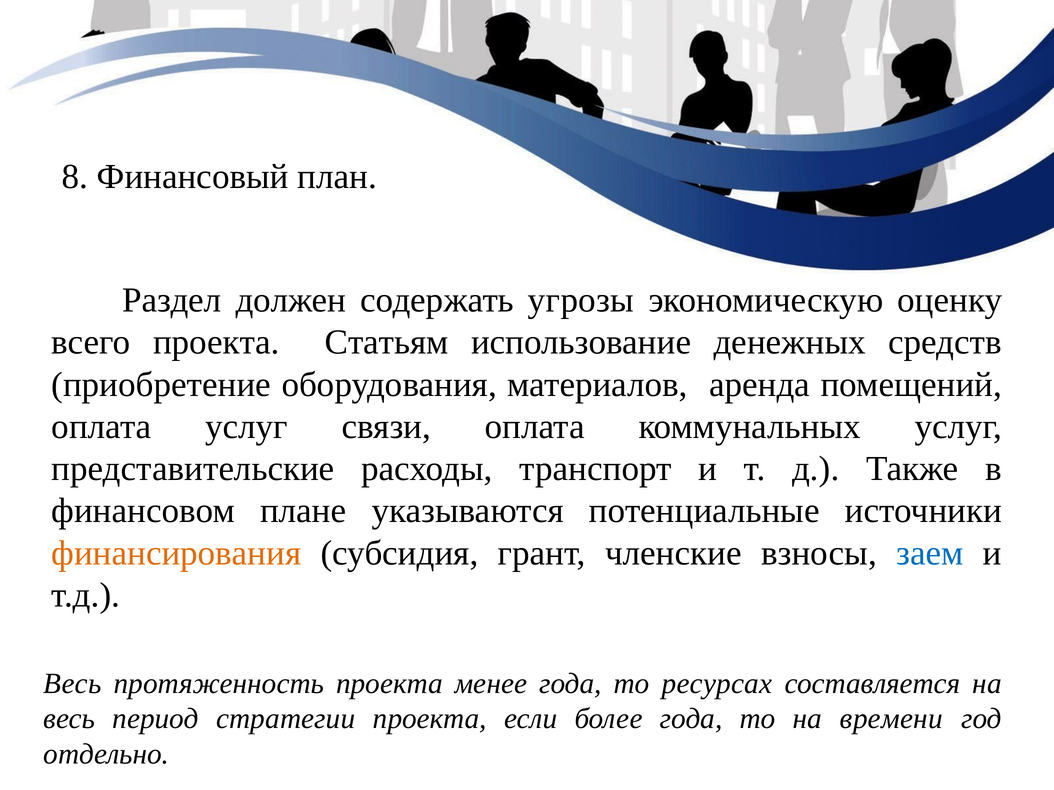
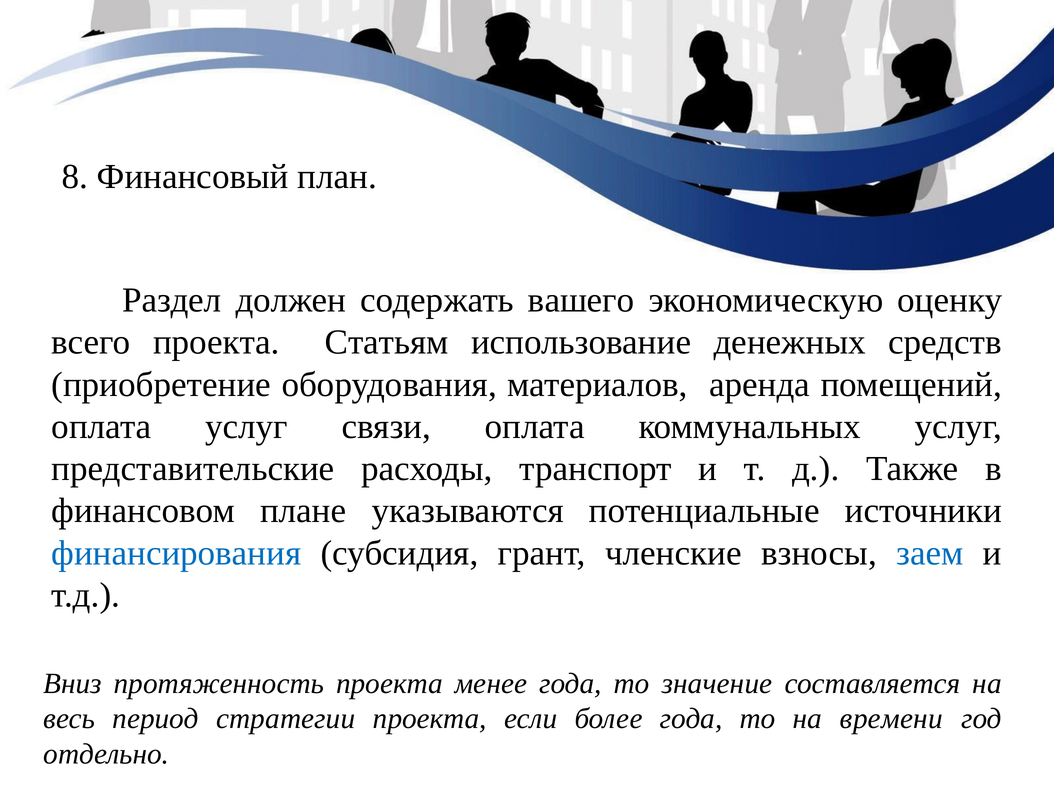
угрозы: угрозы -> вашего
финансирования colour: orange -> blue
Весь at (72, 684): Весь -> Вниз
ресурсах: ресурсах -> значение
